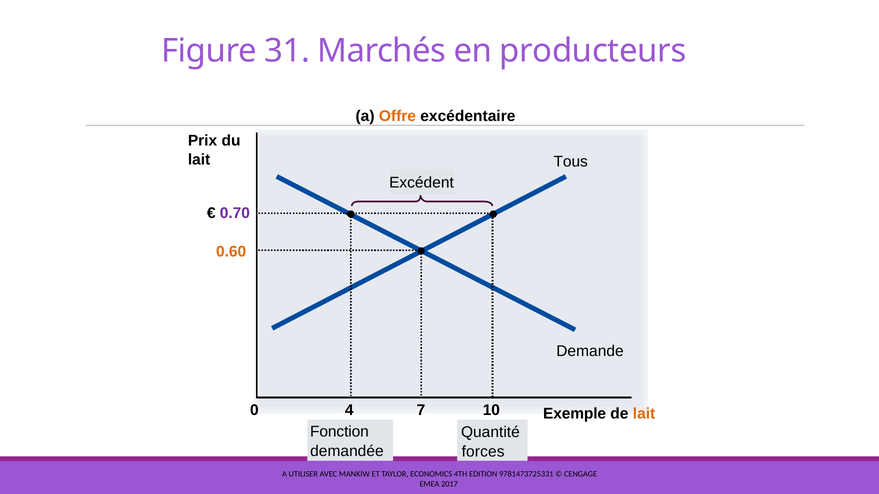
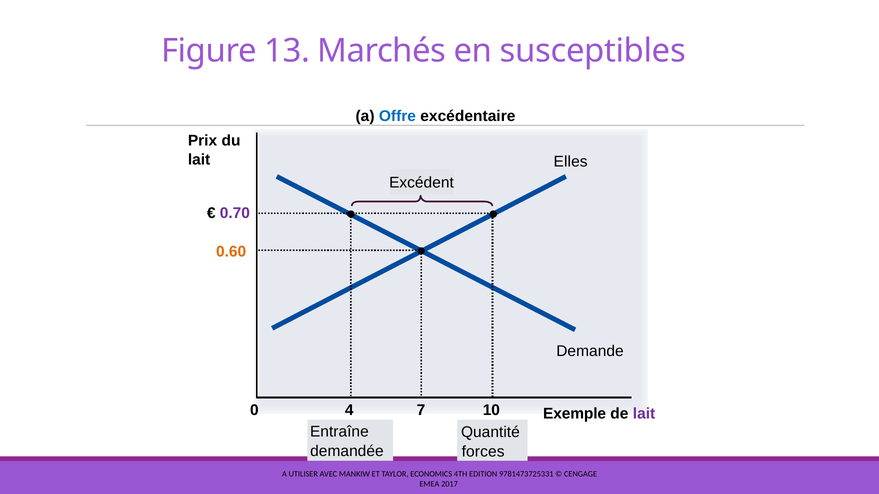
31: 31 -> 13
producteurs: producteurs -> susceptibles
Offre colour: orange -> blue
Tous: Tous -> Elles
lait at (644, 414) colour: orange -> purple
Fonction: Fonction -> Entraîne
